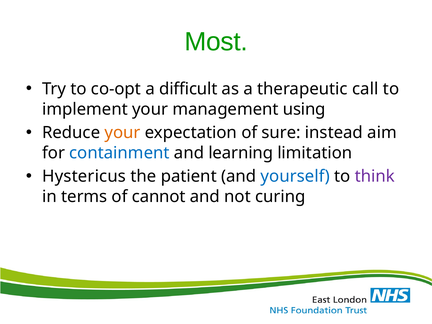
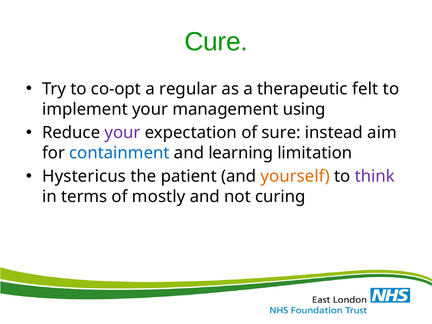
Most: Most -> Cure
difficult: difficult -> regular
call: call -> felt
your at (123, 133) colour: orange -> purple
yourself colour: blue -> orange
cannot: cannot -> mostly
